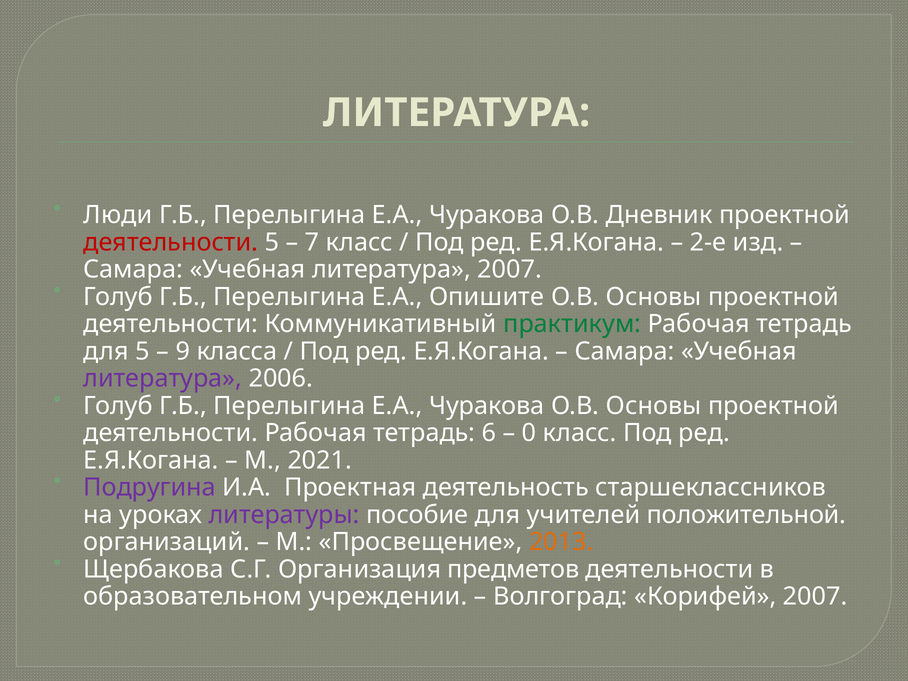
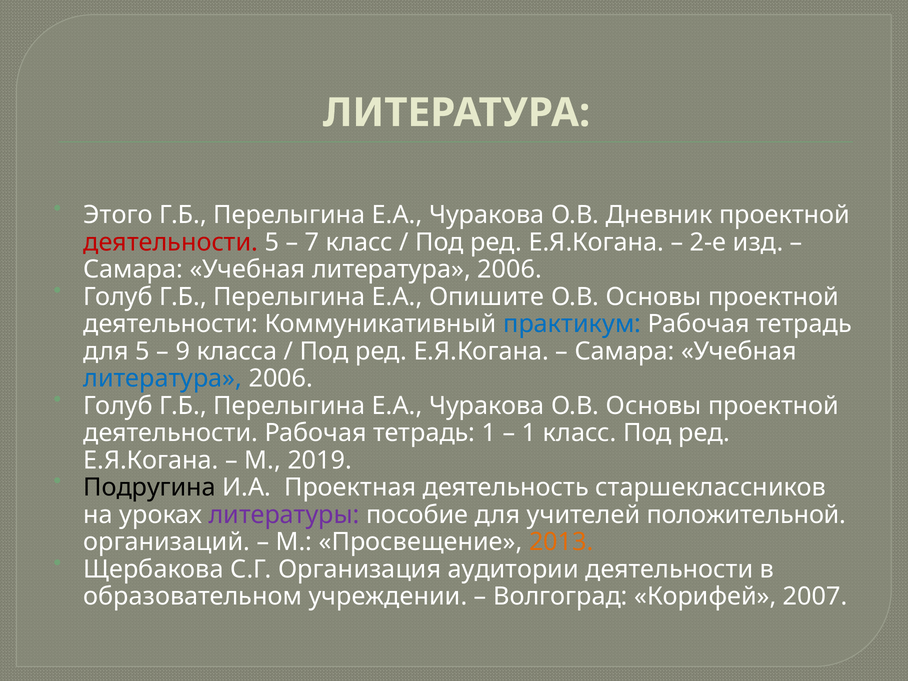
Люди: Люди -> Этого
2007 at (510, 270): 2007 -> 2006
практикум colour: green -> blue
литература at (163, 379) colour: purple -> blue
тетрадь 6: 6 -> 1
0 at (529, 433): 0 -> 1
2021: 2021 -> 2019
Подругина colour: purple -> black
предметов: предметов -> аудитории
